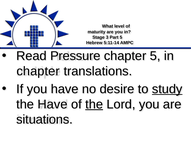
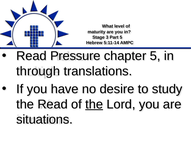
chapter at (38, 71): chapter -> through
study underline: present -> none
the Have: Have -> Read
